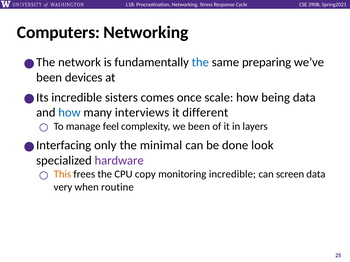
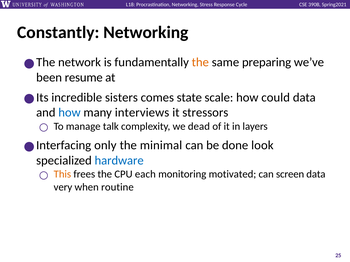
Computers: Computers -> Constantly
the at (200, 62) colour: blue -> orange
devices: devices -> resume
once: once -> state
being: being -> could
different: different -> stressors
feel: feel -> talk
we been: been -> dead
hardware colour: purple -> blue
copy: copy -> each
monitoring incredible: incredible -> motivated
